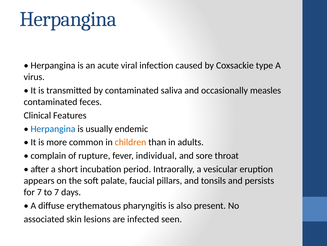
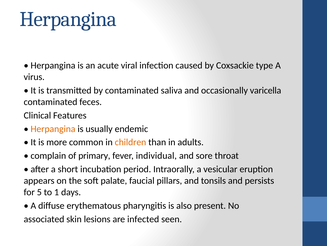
measles: measles -> varicella
Herpangina at (53, 128) colour: blue -> orange
rupture: rupture -> primary
for 7: 7 -> 5
to 7: 7 -> 1
